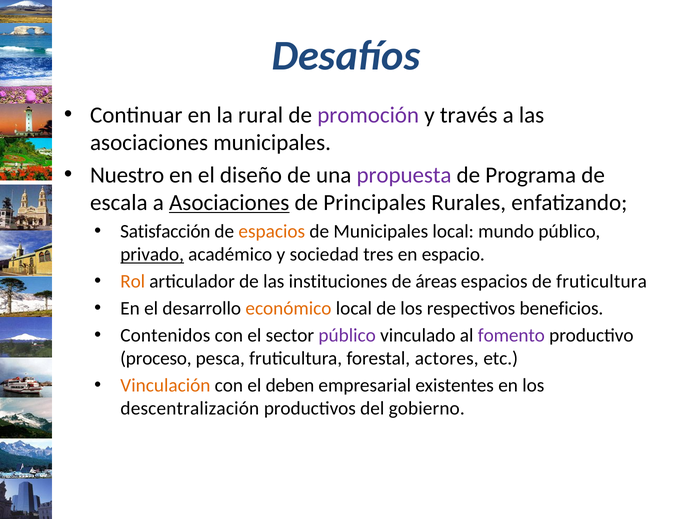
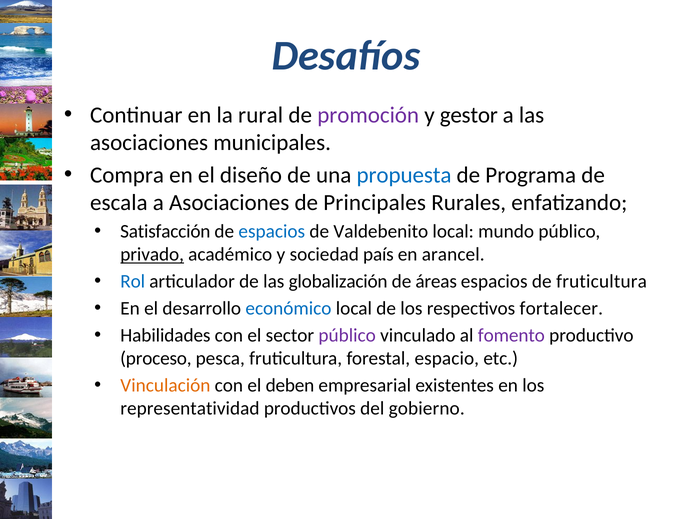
través: través -> gestor
Nuestro: Nuestro -> Compra
propuesta colour: purple -> blue
Asociaciones at (229, 203) underline: present -> none
espacios at (272, 232) colour: orange -> blue
de Municipales: Municipales -> Valdebenito
tres: tres -> país
espacio: espacio -> arancel
Rol colour: orange -> blue
instituciones: instituciones -> globalización
económico colour: orange -> blue
beneficios: beneficios -> fortalecer
Contenidos: Contenidos -> Habilidades
actores: actores -> espacio
descentralización: descentralización -> representatividad
